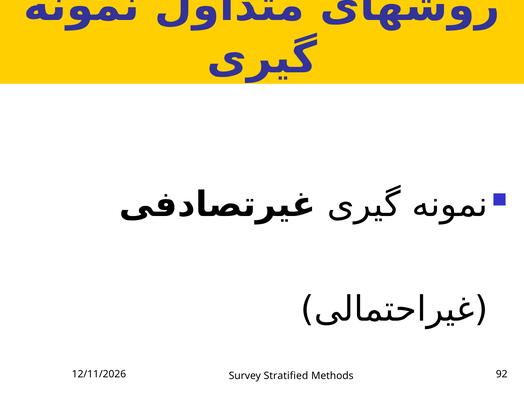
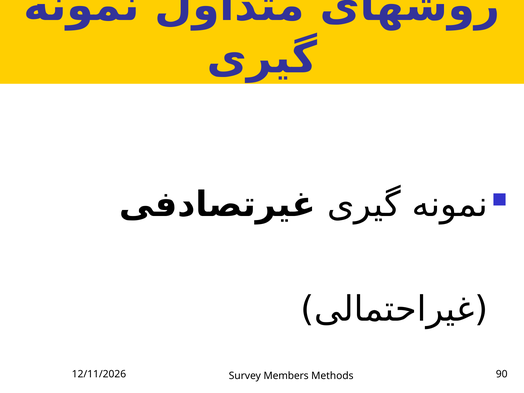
92: 92 -> 90
Stratified: Stratified -> Members
